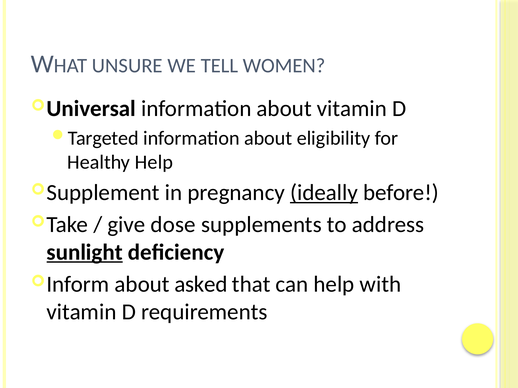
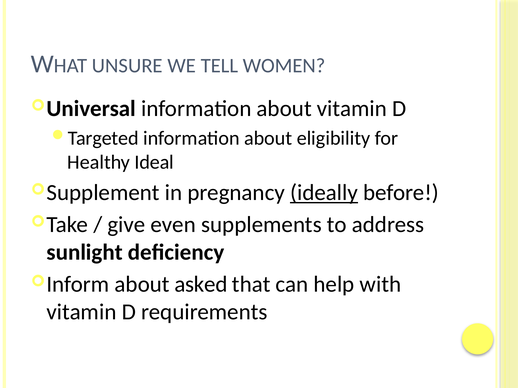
Healthy Help: Help -> Ideal
dose: dose -> even
sunlight underline: present -> none
